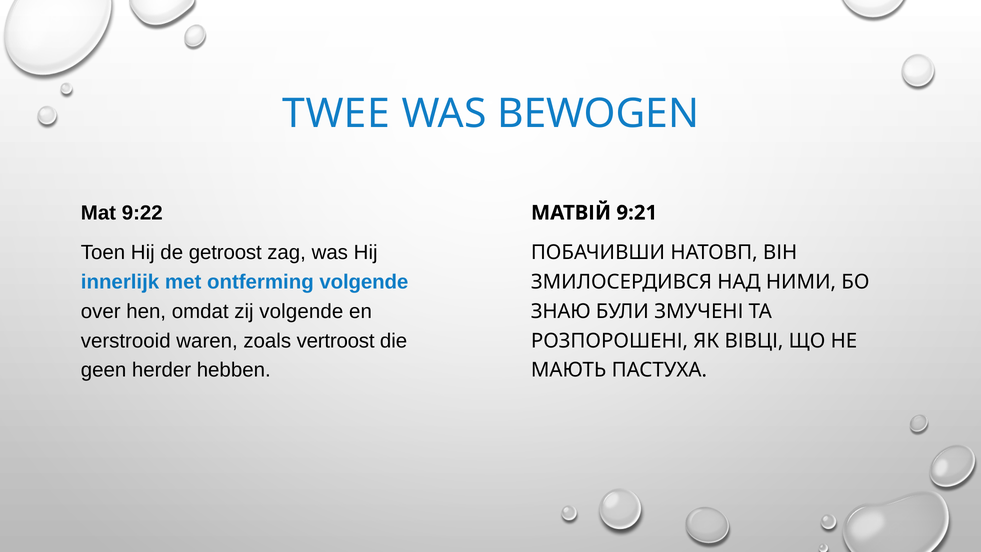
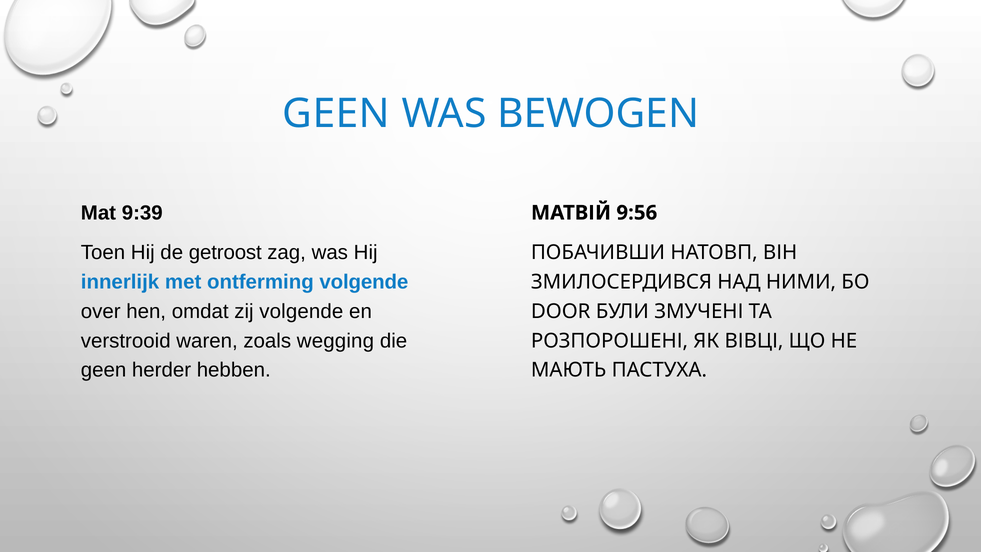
TWEE at (336, 114): TWEE -> GEEN
9:22: 9:22 -> 9:39
9:21: 9:21 -> 9:56
ЗНАЮ: ЗНАЮ -> DOOR
vertroost: vertroost -> wegging
